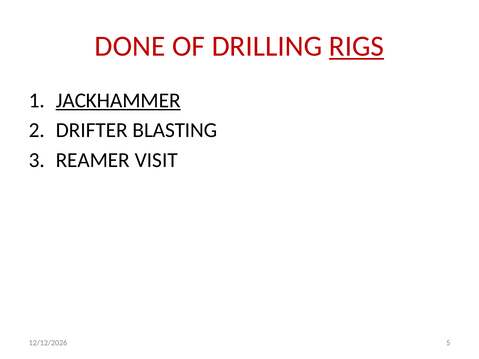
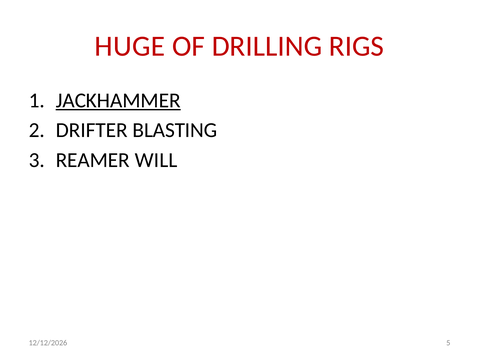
DONE: DONE -> HUGE
RIGS underline: present -> none
VISIT: VISIT -> WILL
